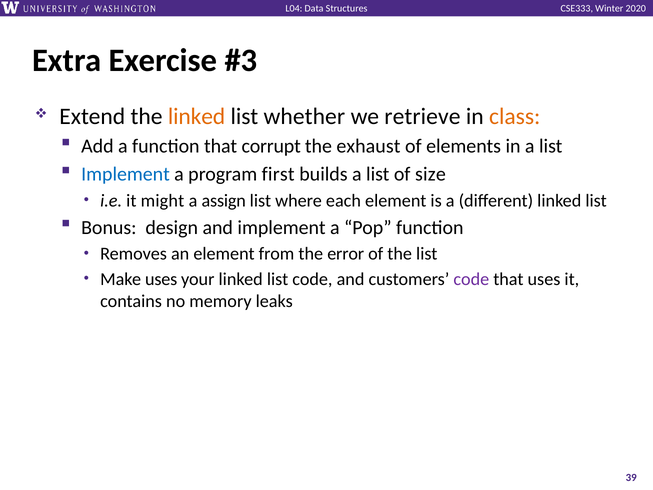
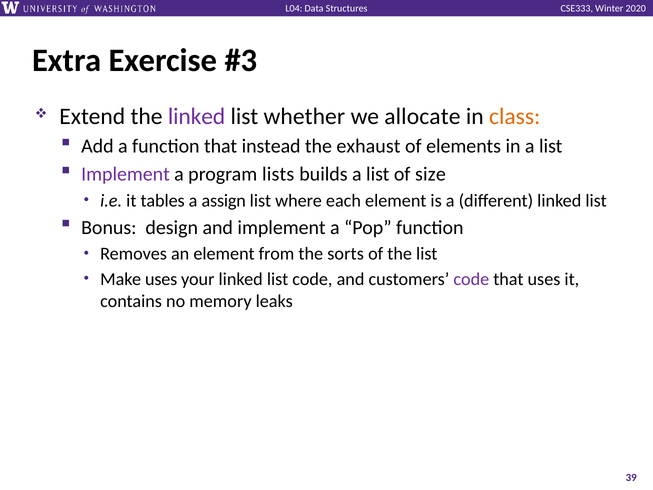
linked at (197, 116) colour: orange -> purple
retrieve: retrieve -> allocate
corrupt: corrupt -> instead
Implement at (126, 174) colour: blue -> purple
first: first -> lists
might: might -> tables
error: error -> sorts
